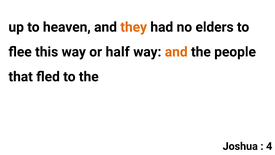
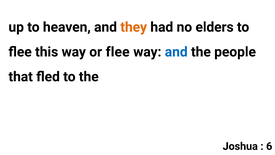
or half: half -> flee
and at (176, 52) colour: orange -> blue
4: 4 -> 6
